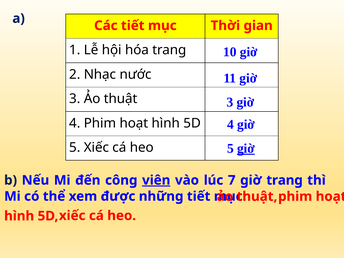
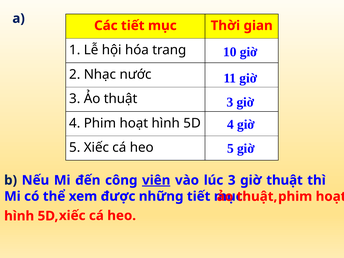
giờ at (246, 149) underline: present -> none
lúc 7: 7 -> 3
giờ trang: trang -> thuật
